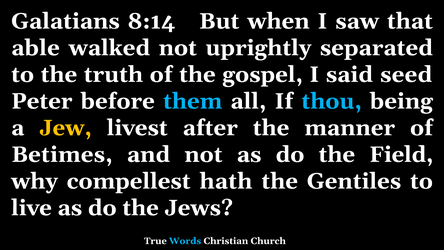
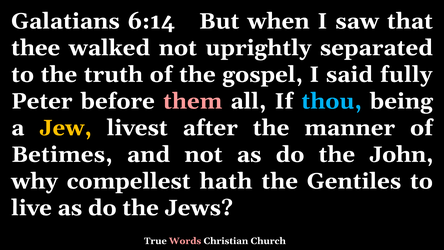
8:14: 8:14 -> 6:14
able: able -> thee
seed: seed -> fully
them colour: light blue -> pink
Field: Field -> John
Words colour: light blue -> pink
